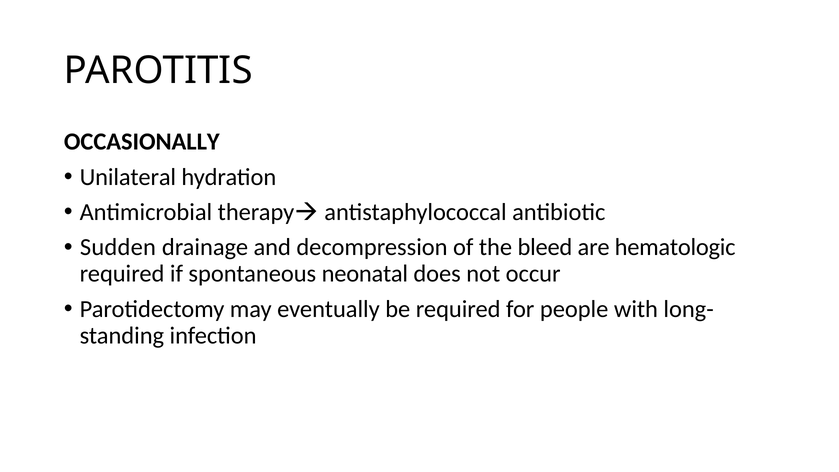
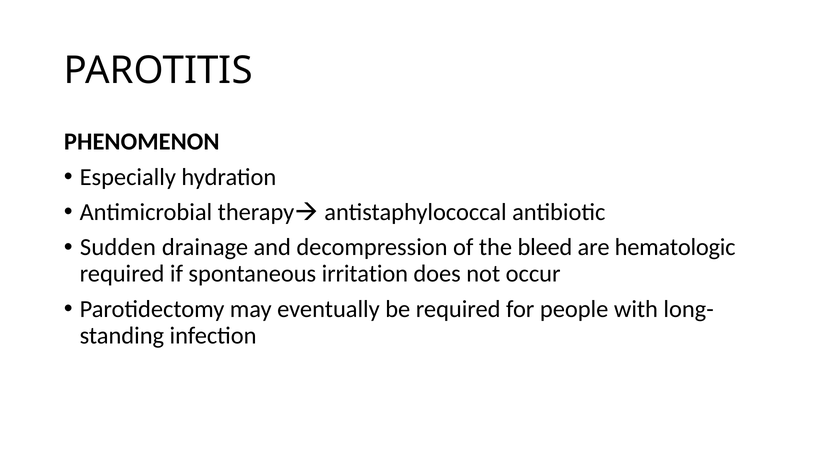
OCCASIONALLY: OCCASIONALLY -> PHENOMENON
Unilateral: Unilateral -> Especially
neonatal: neonatal -> irritation
